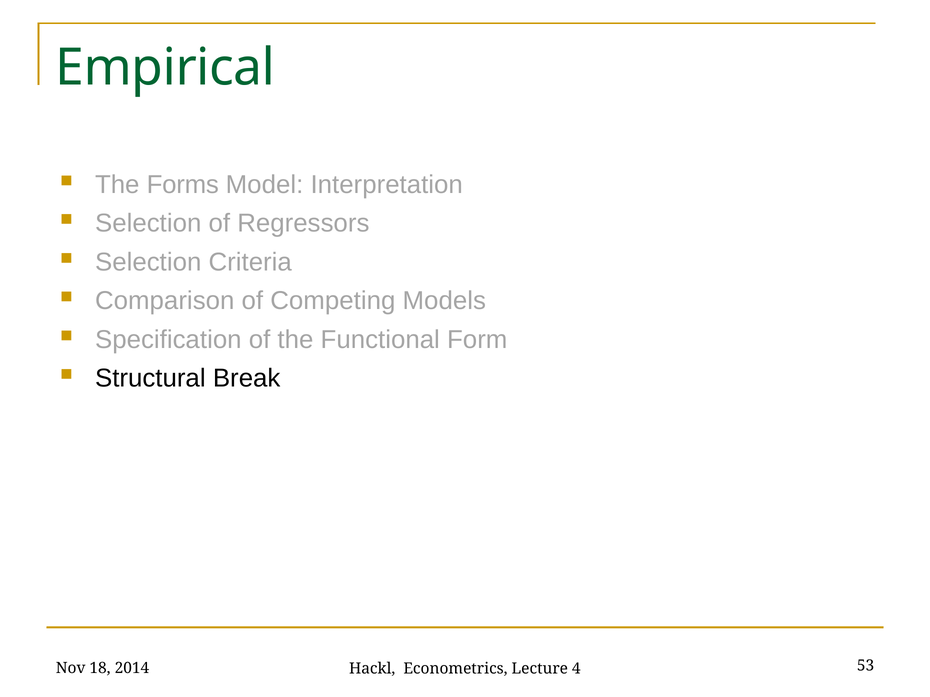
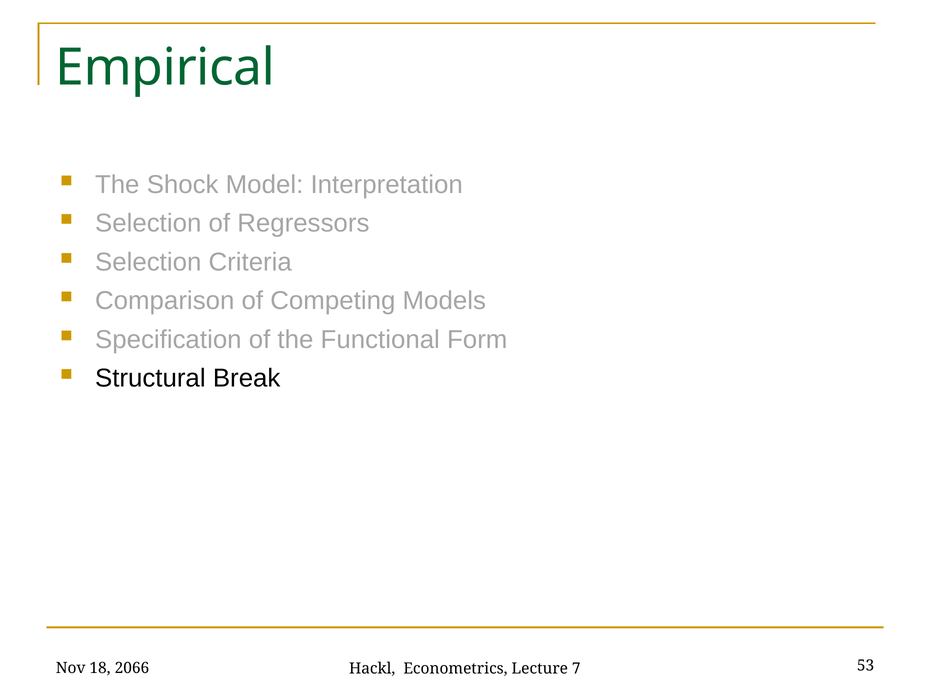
Forms: Forms -> Shock
2014: 2014 -> 2066
4: 4 -> 7
